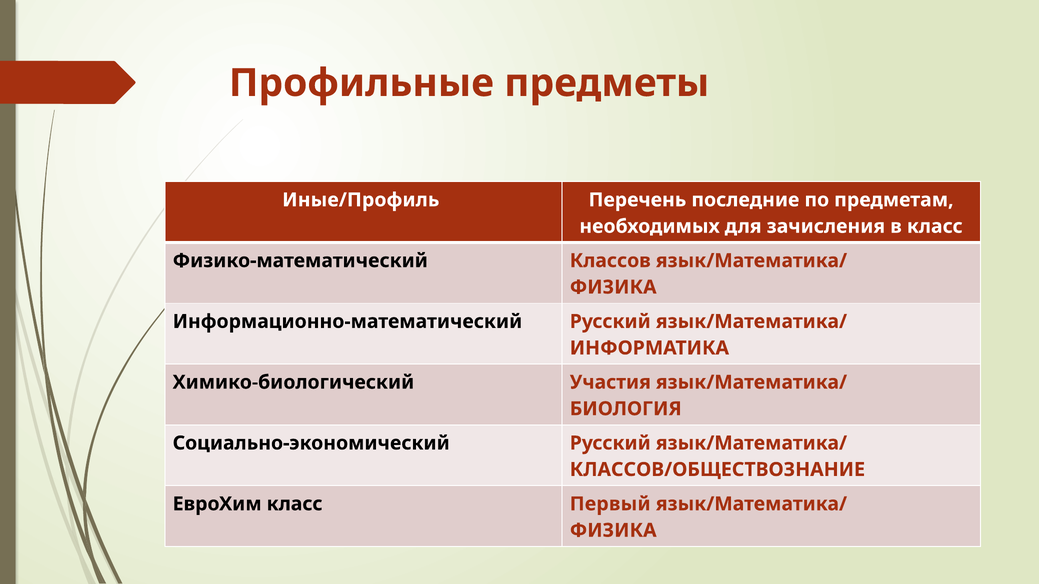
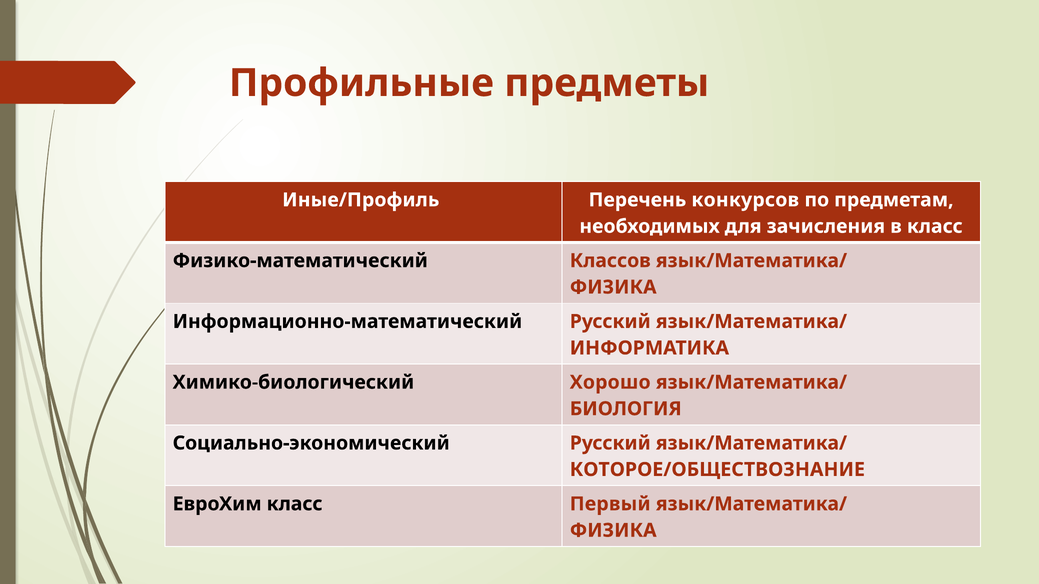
последние: последние -> конкурсов
Участия: Участия -> Хорошо
КЛАССОВ/ОБЩЕСТВОЗНАНИЕ: КЛАССОВ/ОБЩЕСТВОЗНАНИЕ -> КОТОРОЕ/ОБЩЕСТВОЗНАНИЕ
